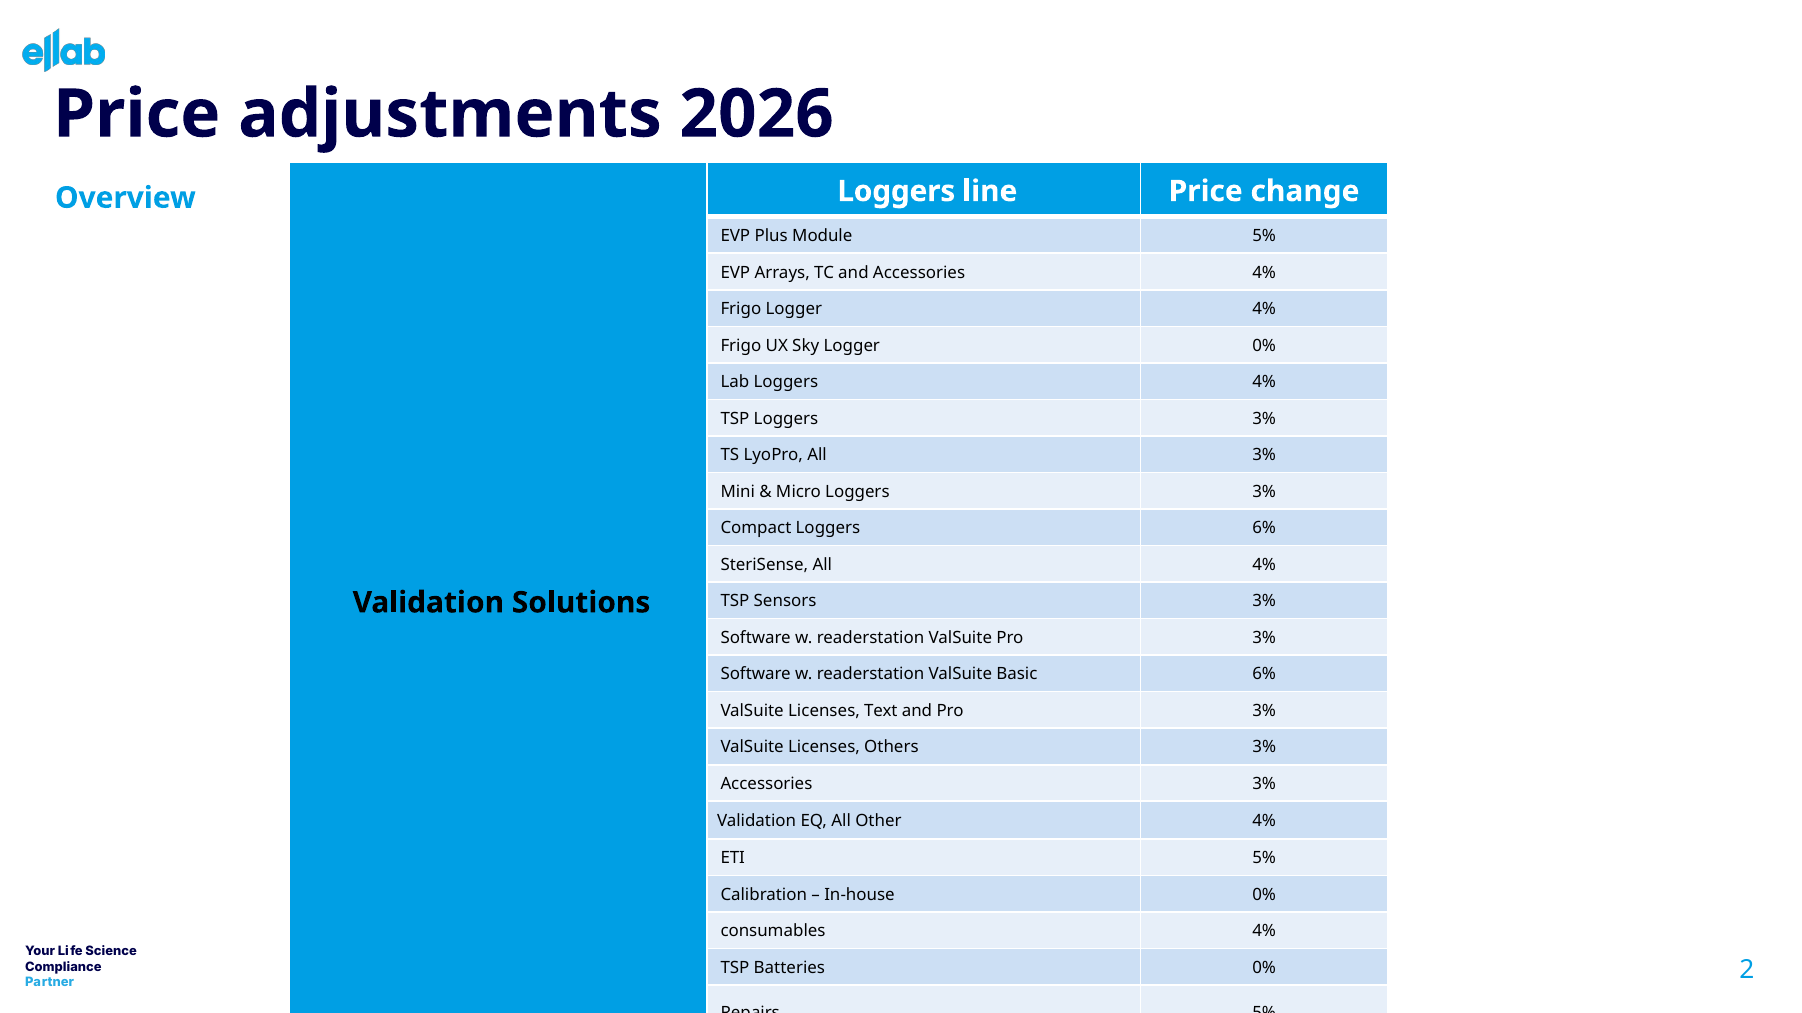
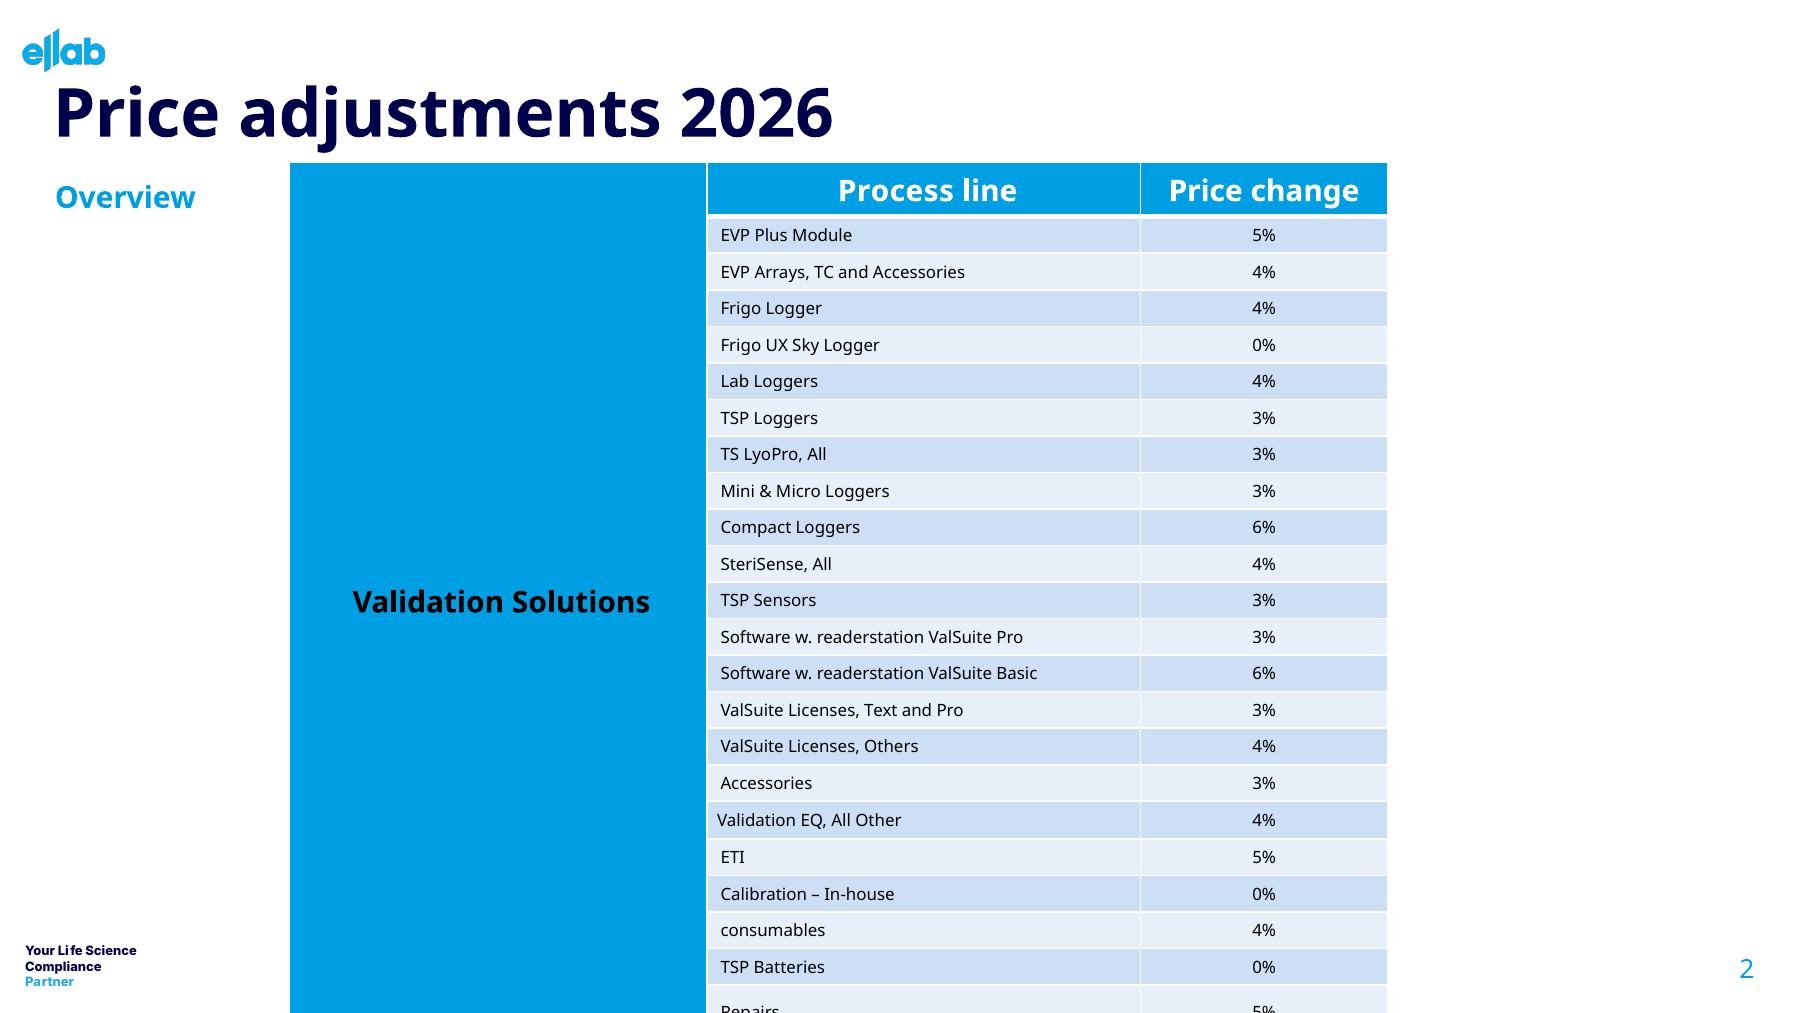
Loggers at (896, 191): Loggers -> Process
Others 3%: 3% -> 4%
